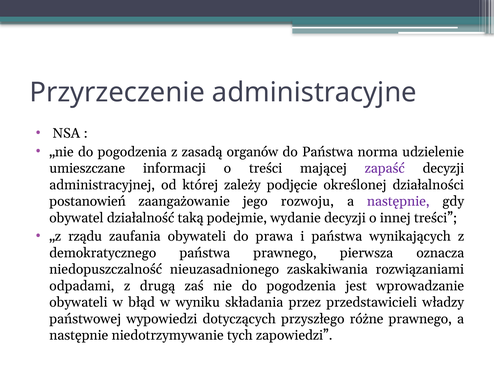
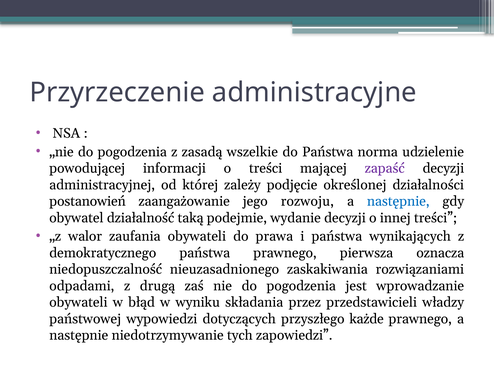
organów: organów -> wszelkie
umieszczane: umieszczane -> powodującej
następnie at (398, 201) colour: purple -> blue
rządu: rządu -> walor
różne: różne -> każde
